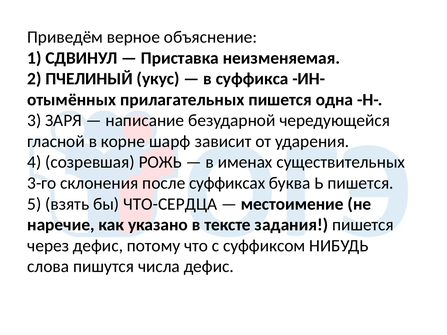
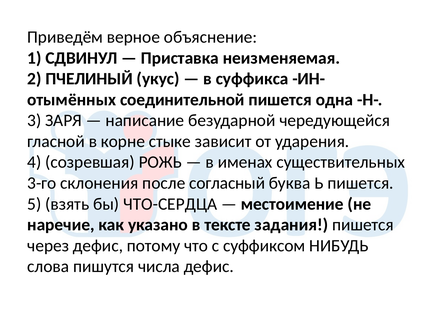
прилагательных: прилагательных -> соединительной
шарф: шарф -> стыке
суффиксах: суффиксах -> согласный
